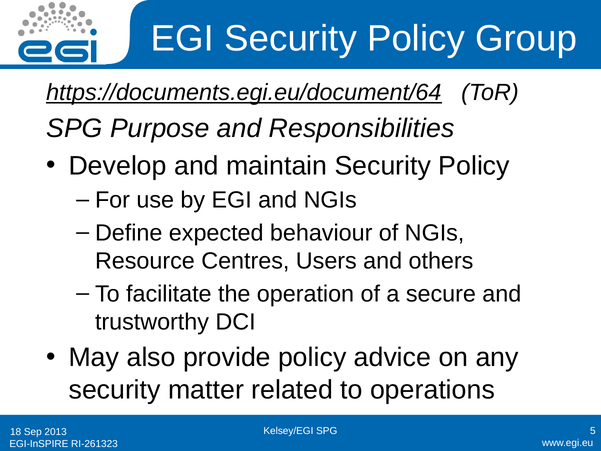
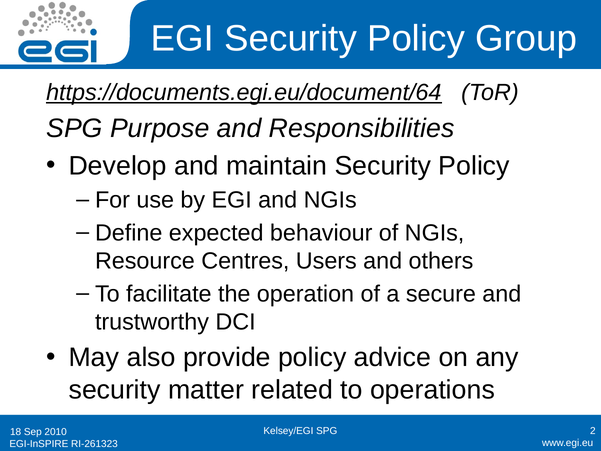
2013: 2013 -> 2010
5: 5 -> 2
